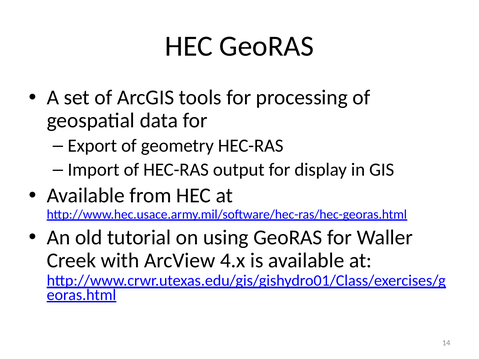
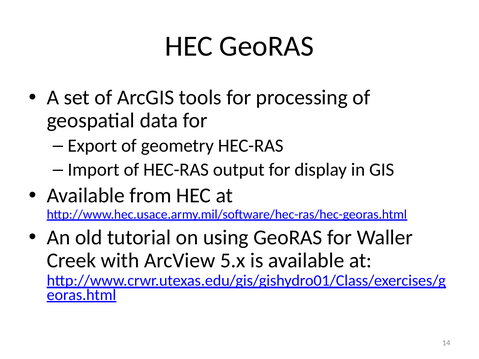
4.x: 4.x -> 5.x
